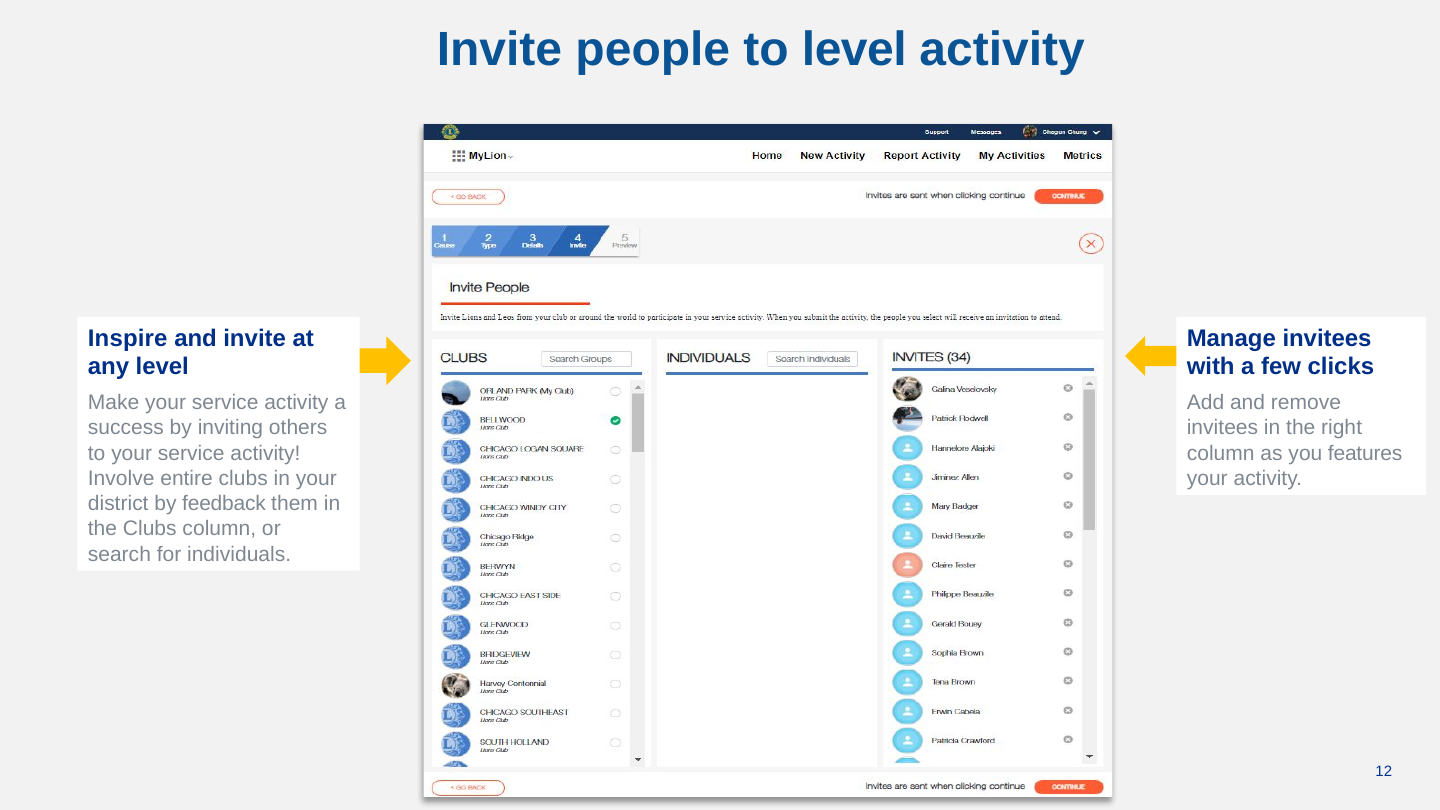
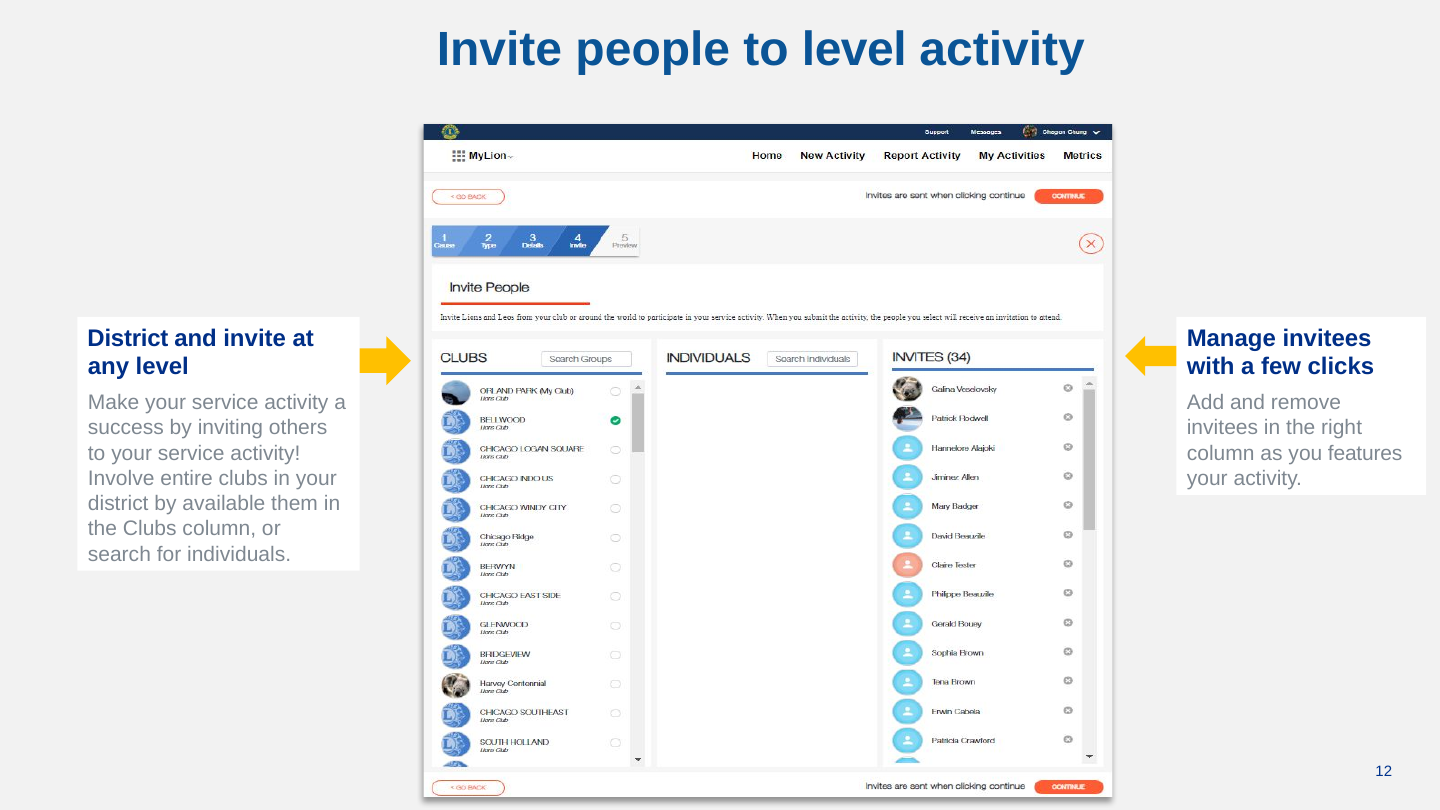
Inspire at (128, 338): Inspire -> District
feedback: feedback -> available
